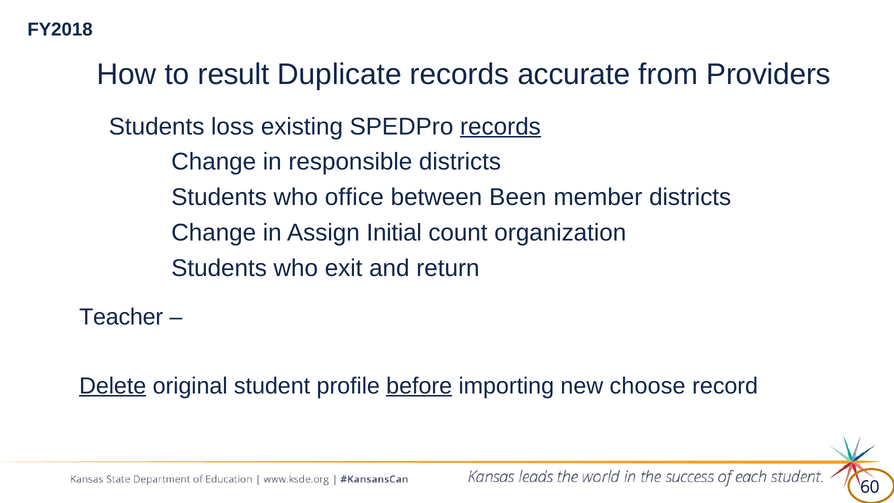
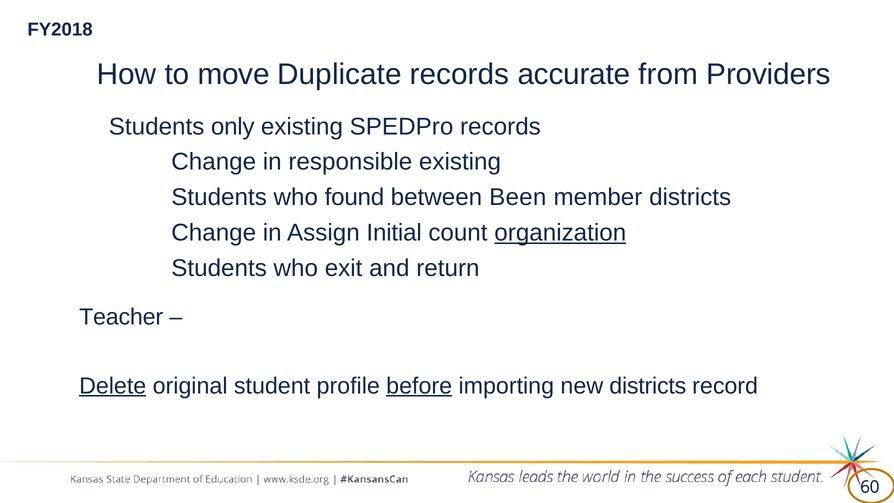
result: result -> move
loss: loss -> only
records at (500, 126) underline: present -> none
responsible districts: districts -> existing
office: office -> found
organization underline: none -> present
new choose: choose -> districts
